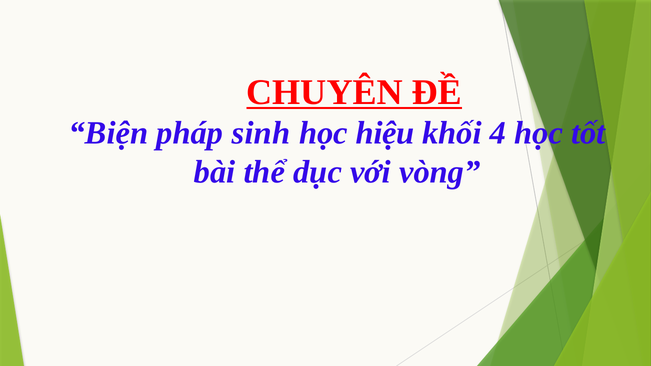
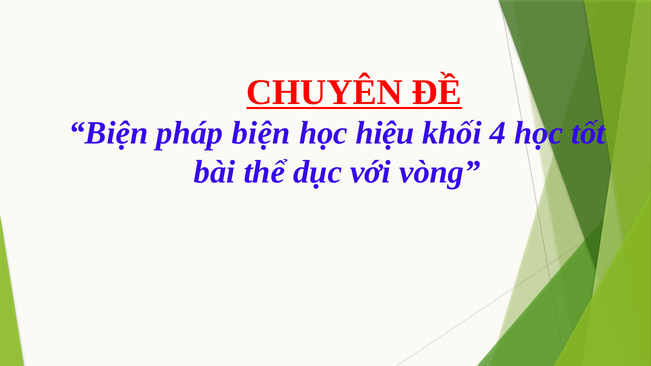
pháp sinh: sinh -> biện
